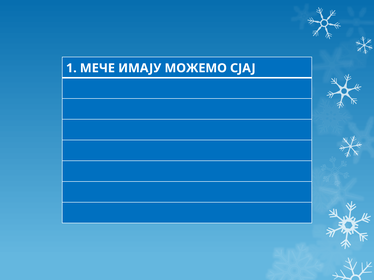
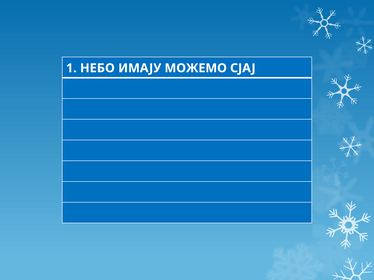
МЕЧЕ: МЕЧЕ -> НЕБО
